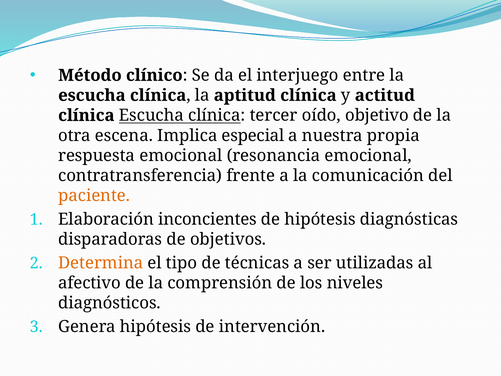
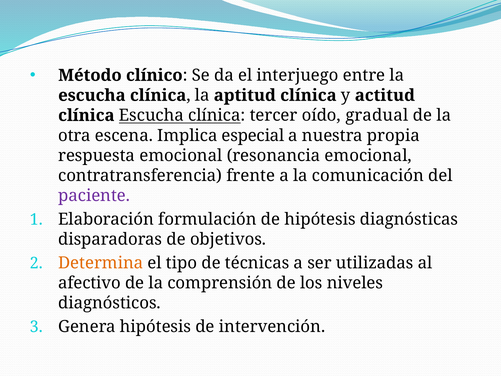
objetivo: objetivo -> gradual
paciente colour: orange -> purple
inconcientes: inconcientes -> formulación
